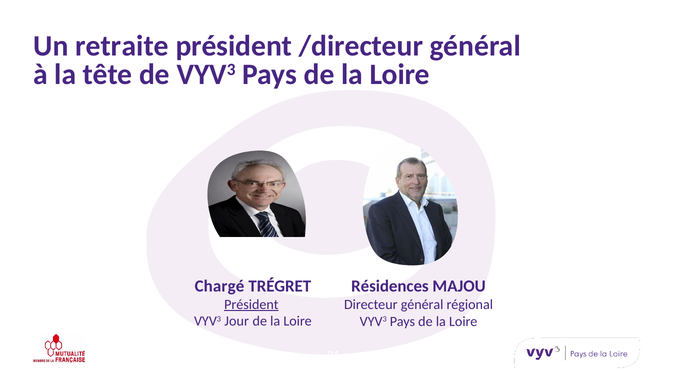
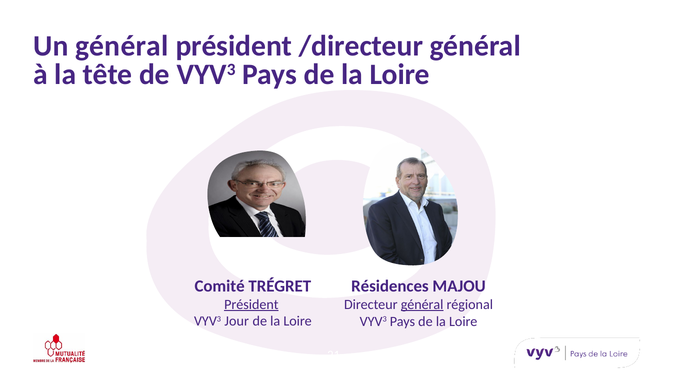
Un retraite: retraite -> général
Chargé: Chargé -> Comité
général at (422, 305) underline: none -> present
